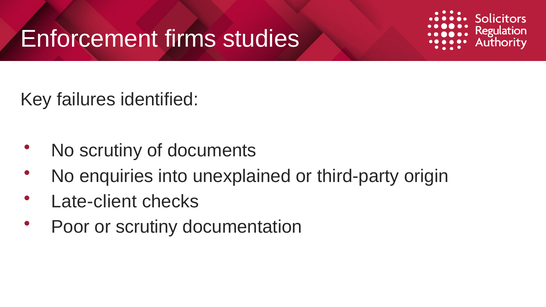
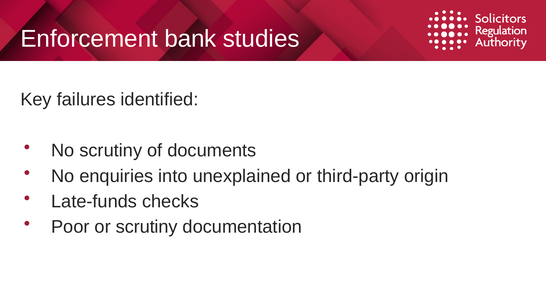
firms: firms -> bank
Late-client: Late-client -> Late-funds
